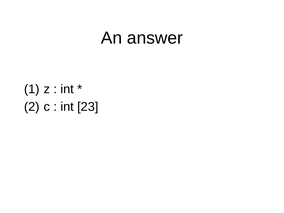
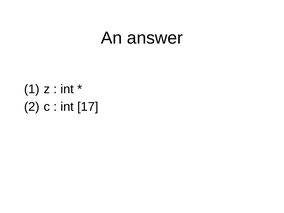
23: 23 -> 17
